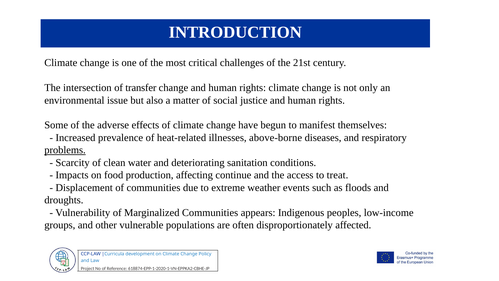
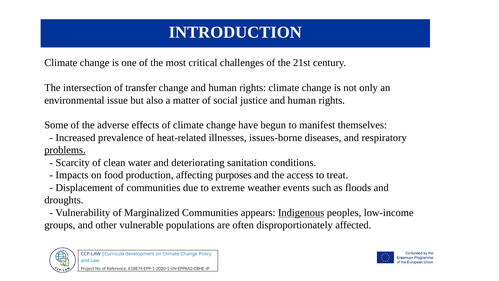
above-borne: above-borne -> issues-borne
continue: continue -> purposes
Indigenous underline: none -> present
